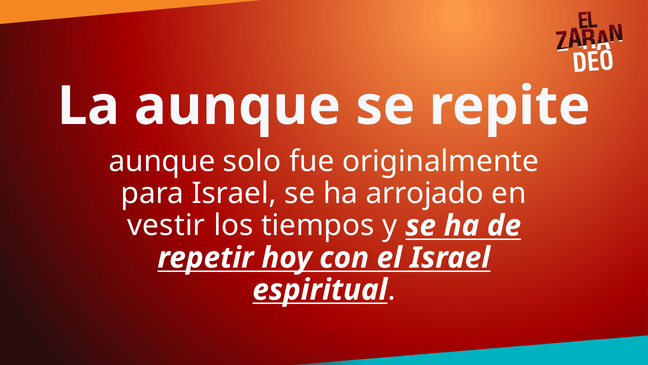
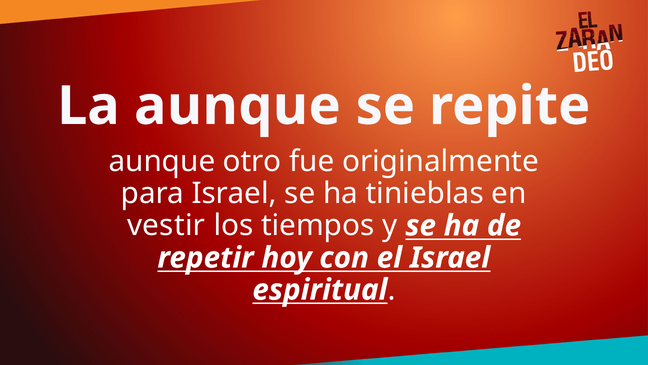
solo: solo -> otro
arrojado: arrojado -> tinieblas
